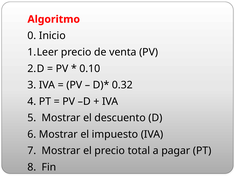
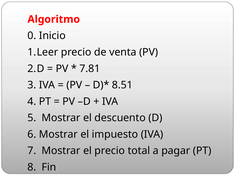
0.10: 0.10 -> 7.81
0.32: 0.32 -> 8.51
